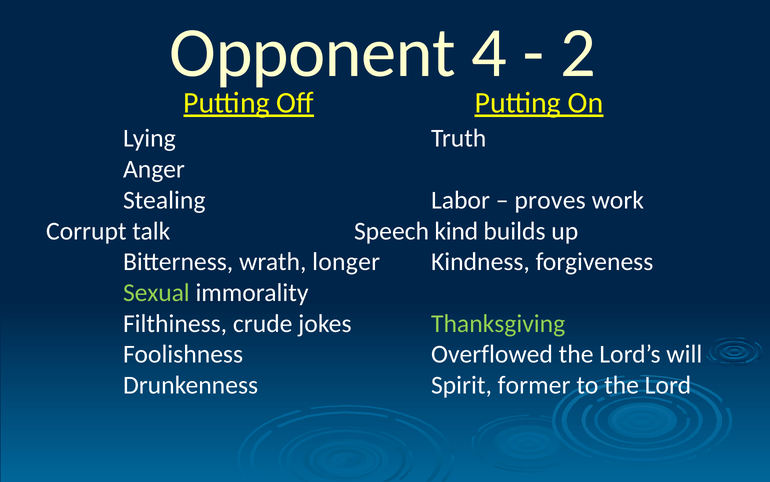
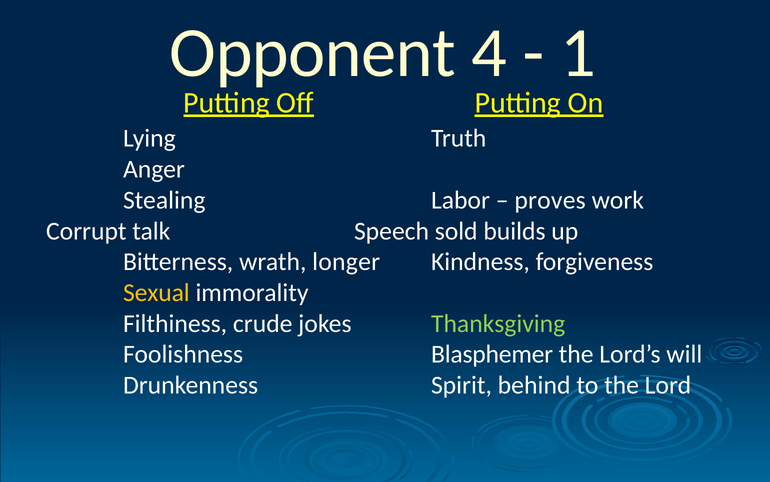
2: 2 -> 1
kind: kind -> sold
Sexual colour: light green -> yellow
Overflowed: Overflowed -> Blasphemer
former: former -> behind
